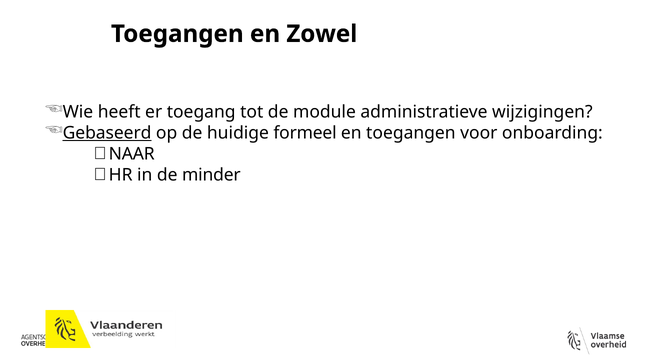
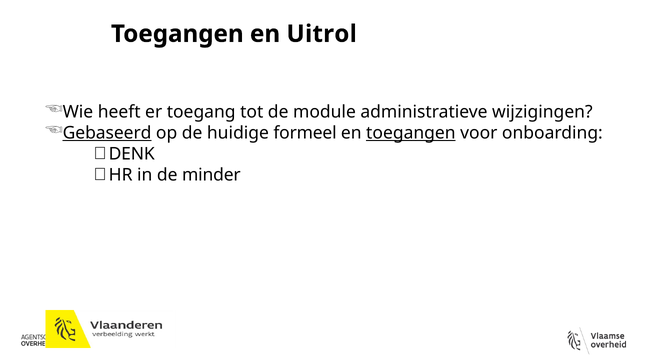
Zowel: Zowel -> Uitrol
toegangen at (411, 133) underline: none -> present
NAAR: NAAR -> DENK
